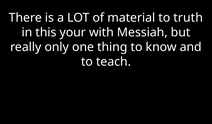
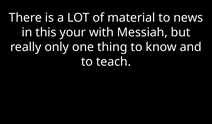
truth: truth -> news
